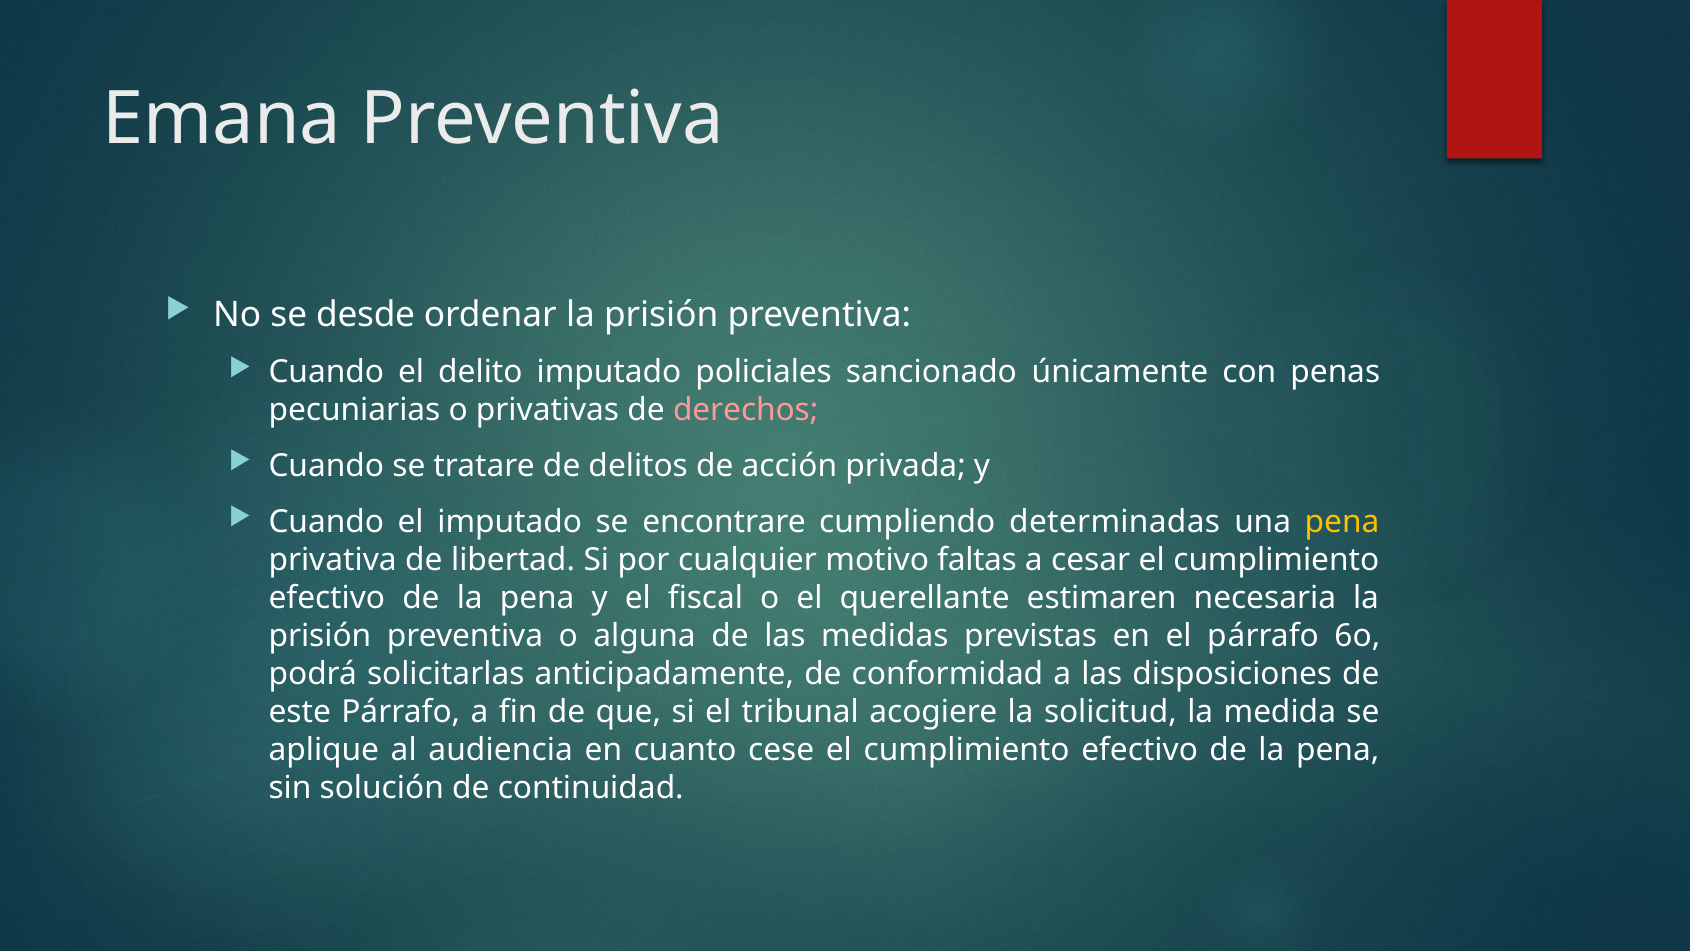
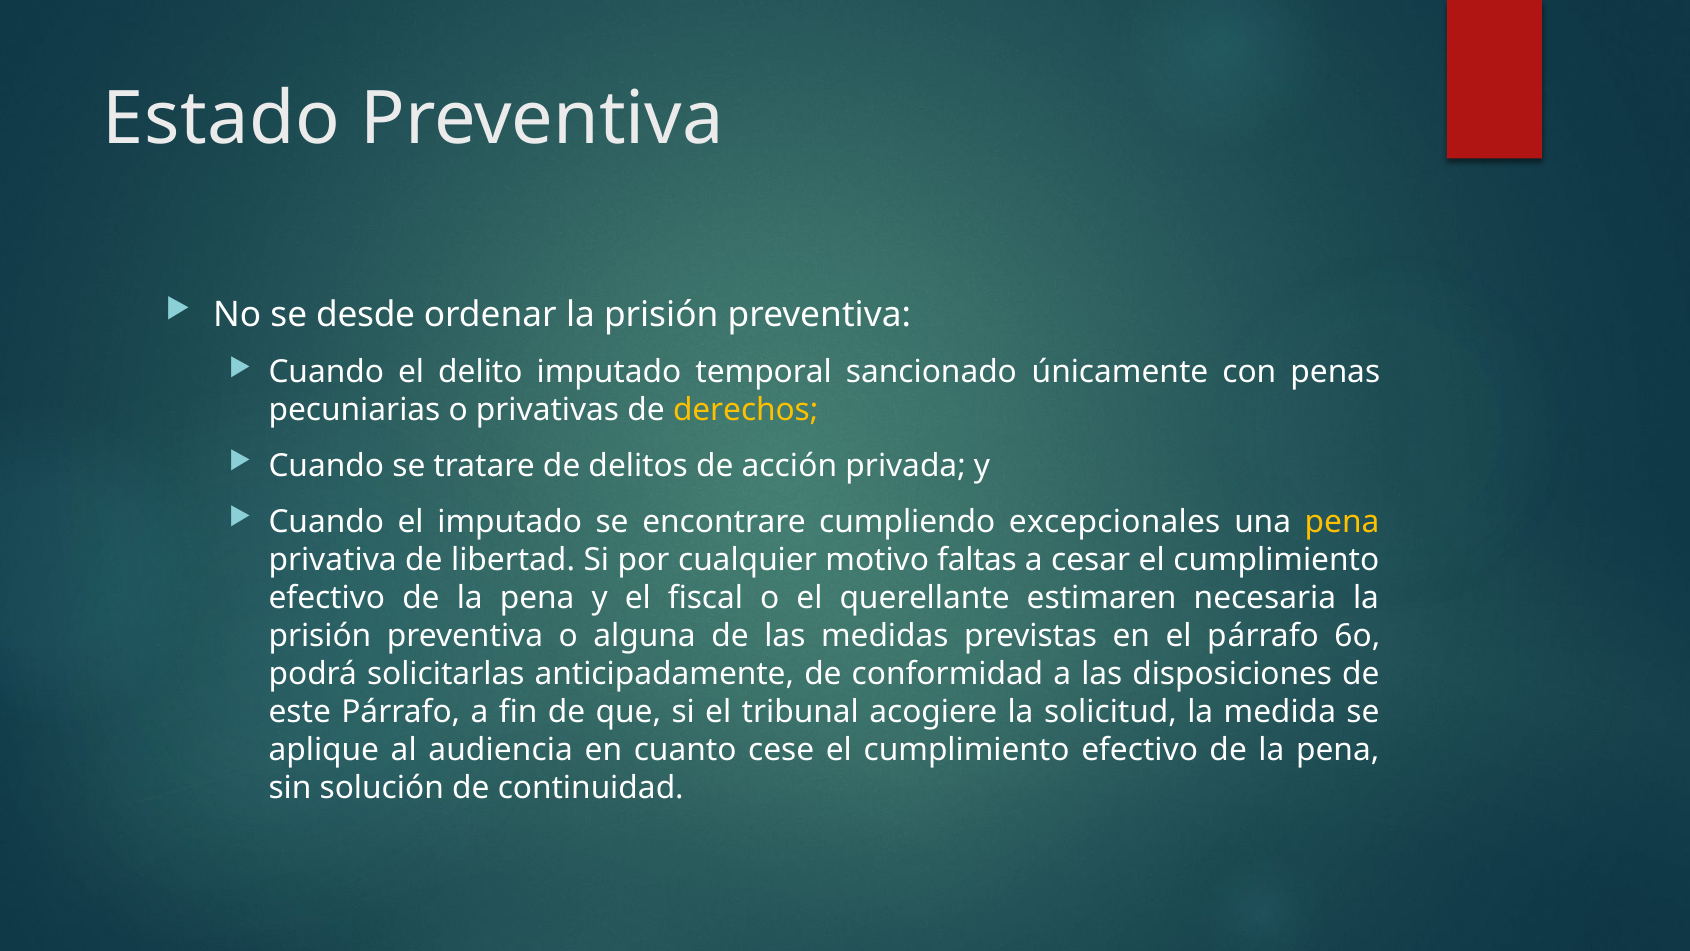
Emana: Emana -> Estado
policiales: policiales -> temporal
derechos colour: pink -> yellow
determinadas: determinadas -> excepcionales
